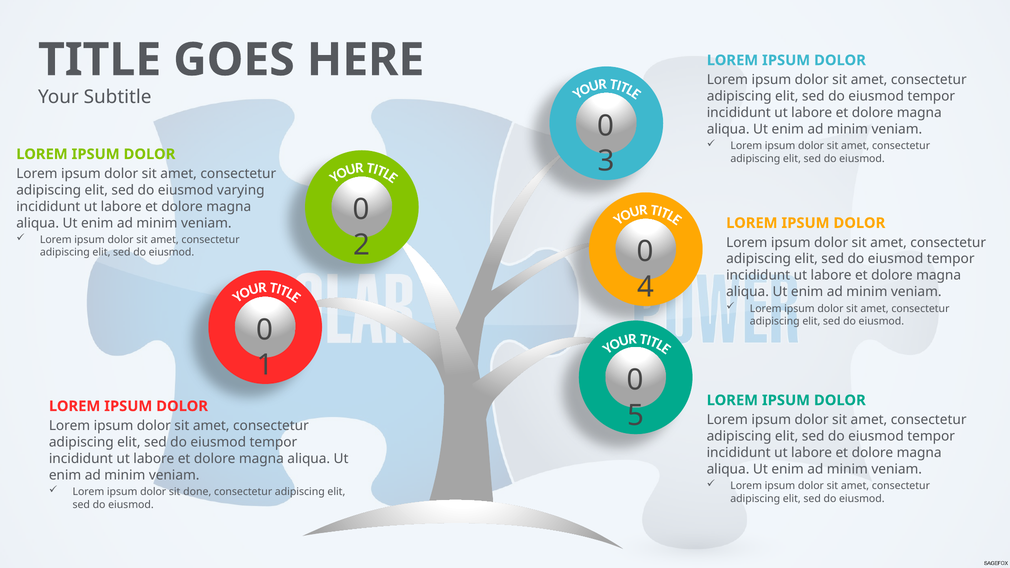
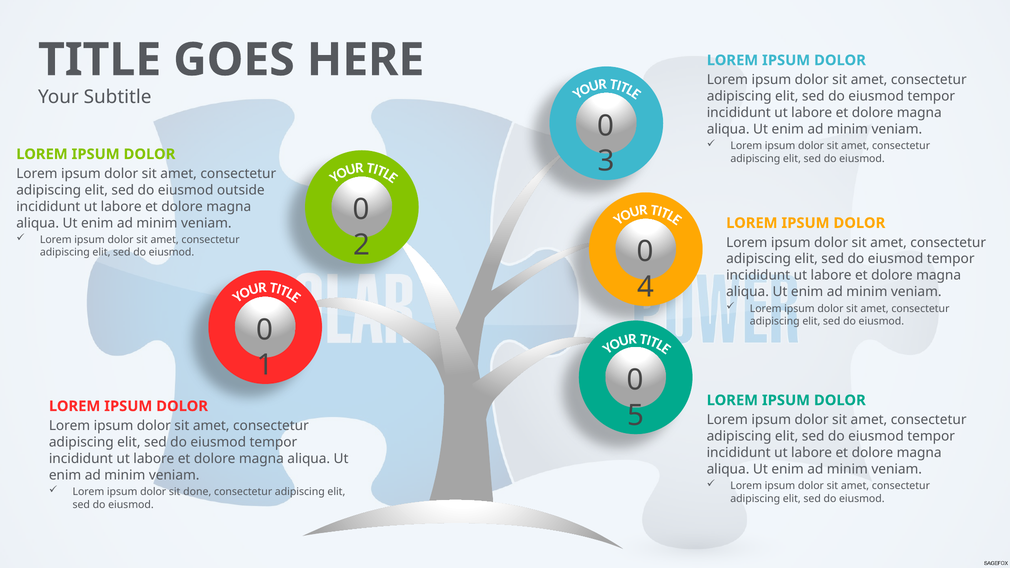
varying: varying -> outside
